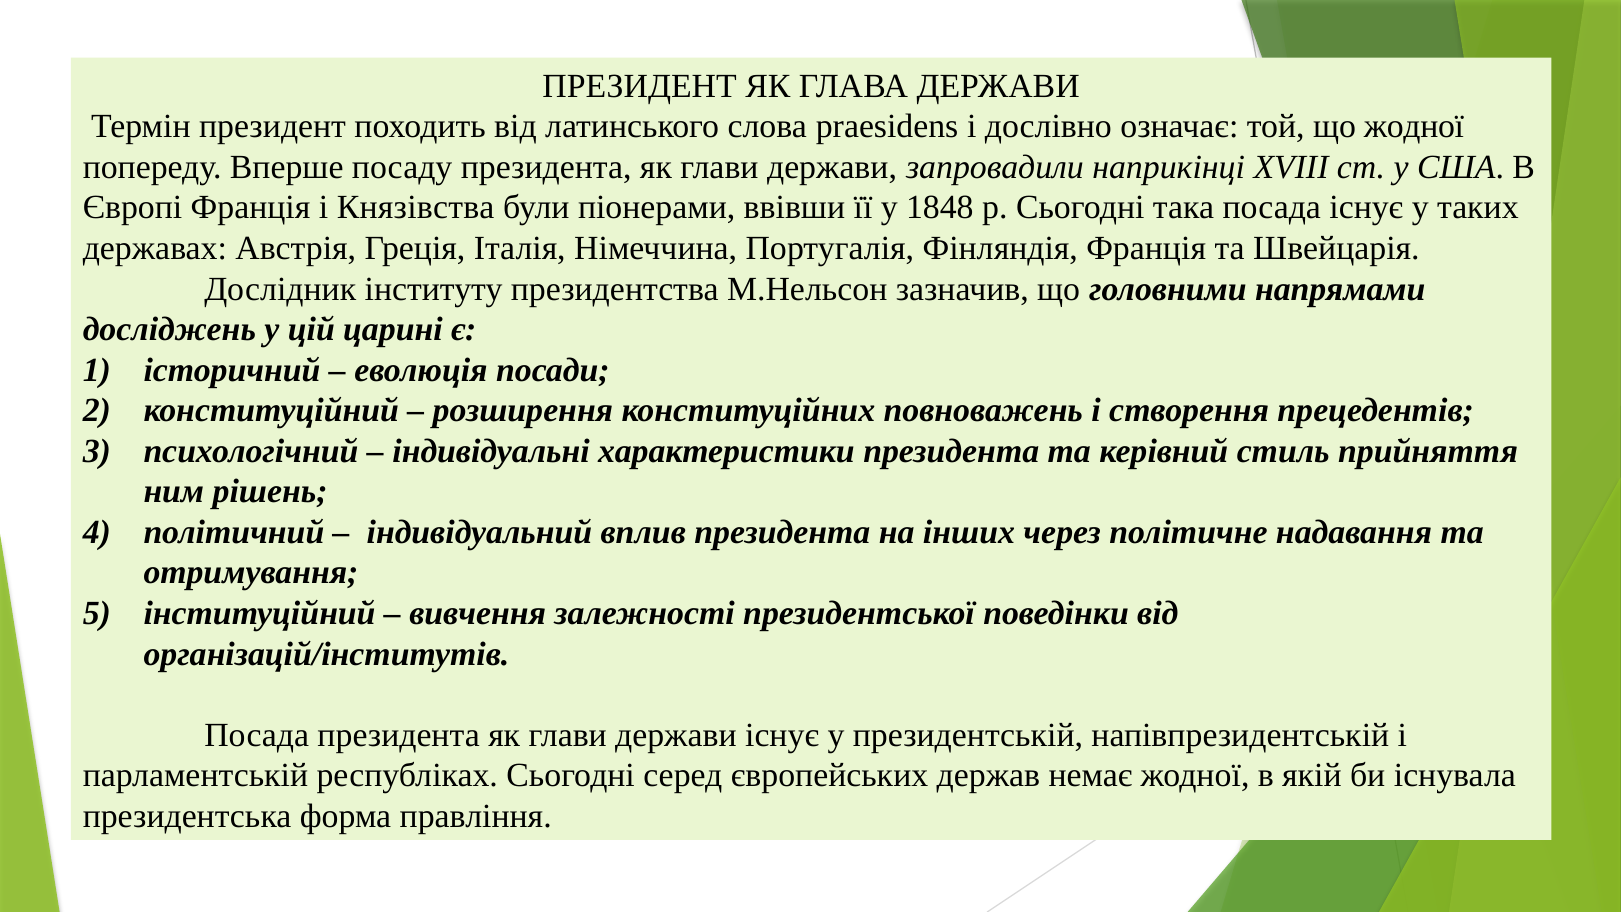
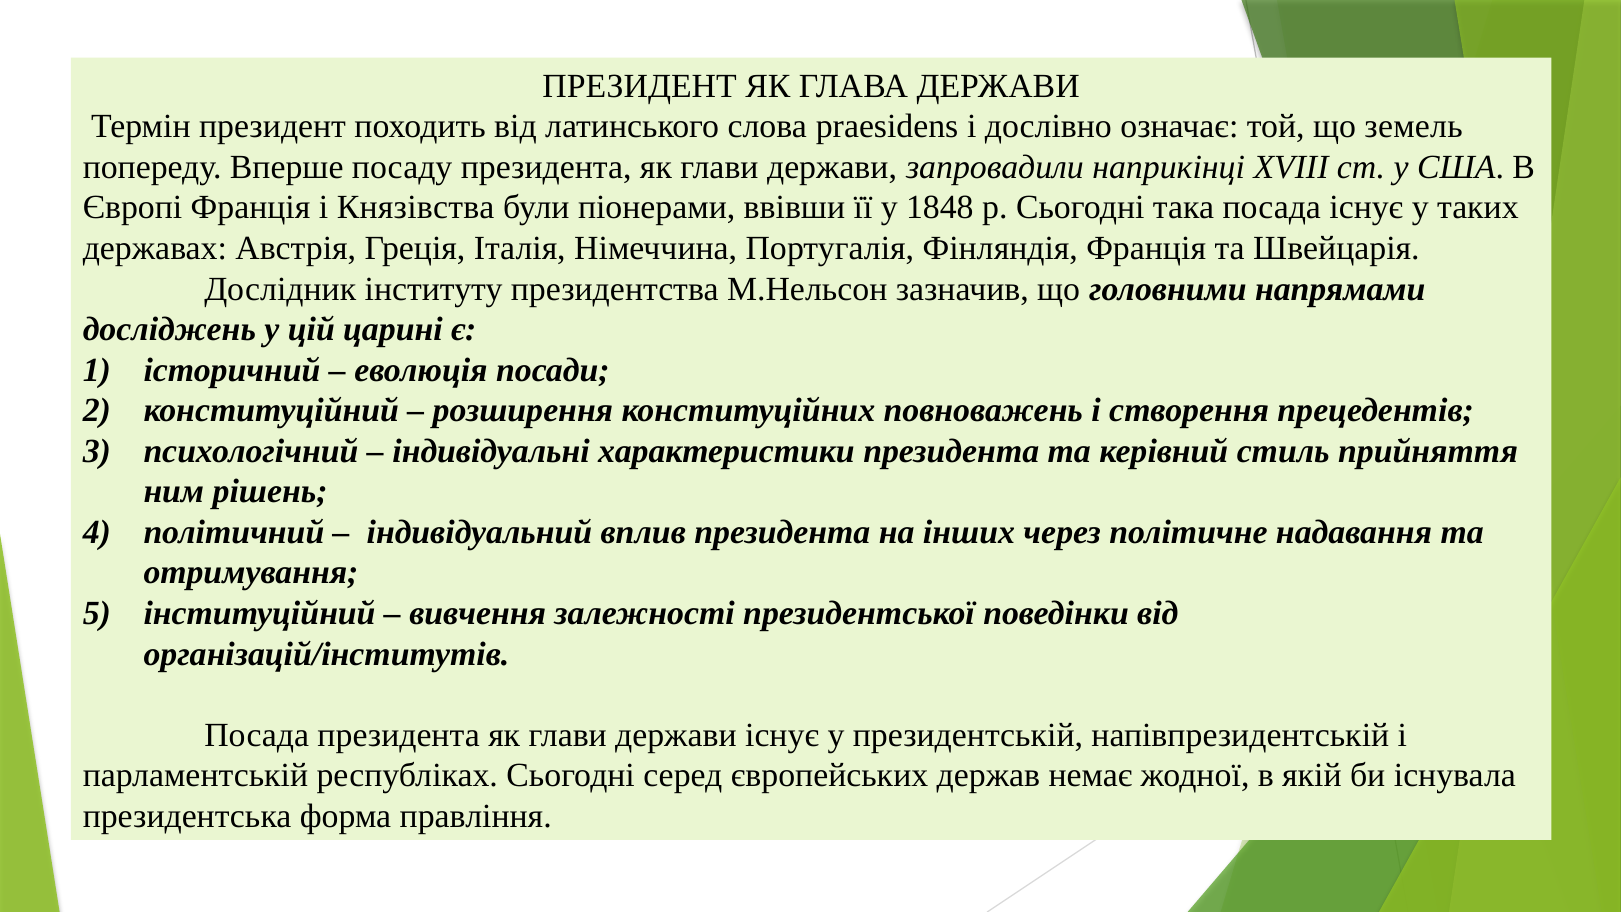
що жодної: жодної -> земель
